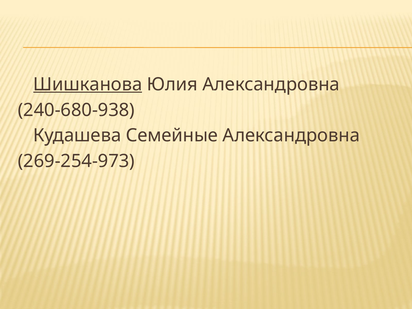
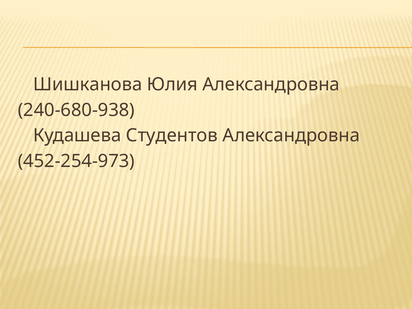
Шишканова underline: present -> none
Семейные: Семейные -> Студентов
269-254-973: 269-254-973 -> 452-254-973
